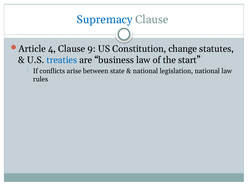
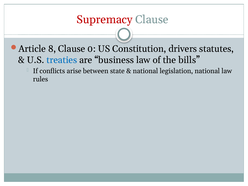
Supremacy colour: blue -> red
4: 4 -> 8
9: 9 -> 0
change: change -> drivers
start: start -> bills
